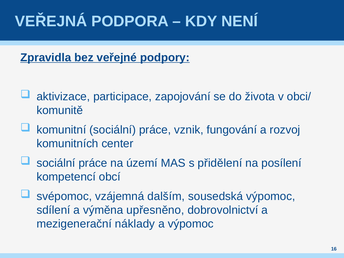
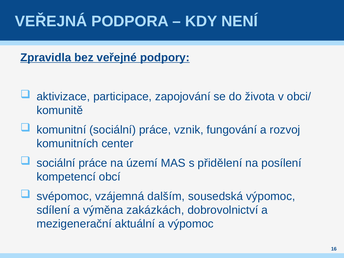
upřesněno: upřesněno -> zakázkách
náklady: náklady -> aktuální
